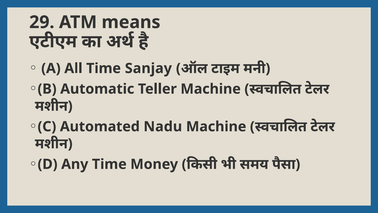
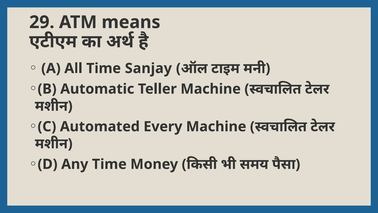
Nadu: Nadu -> Every
